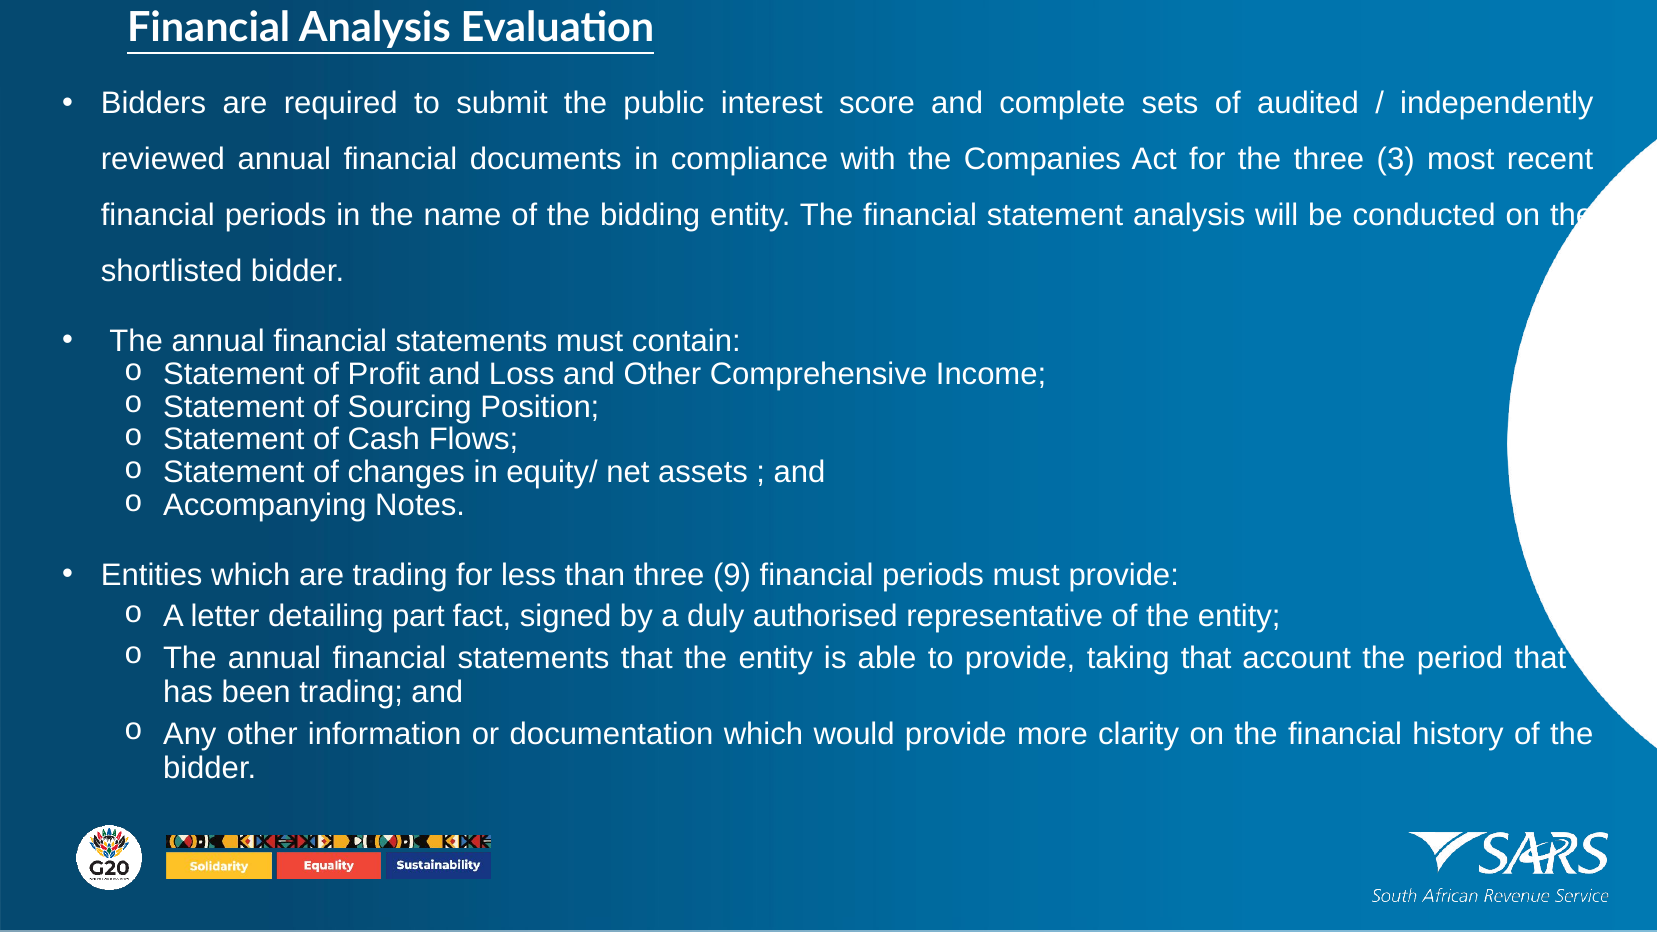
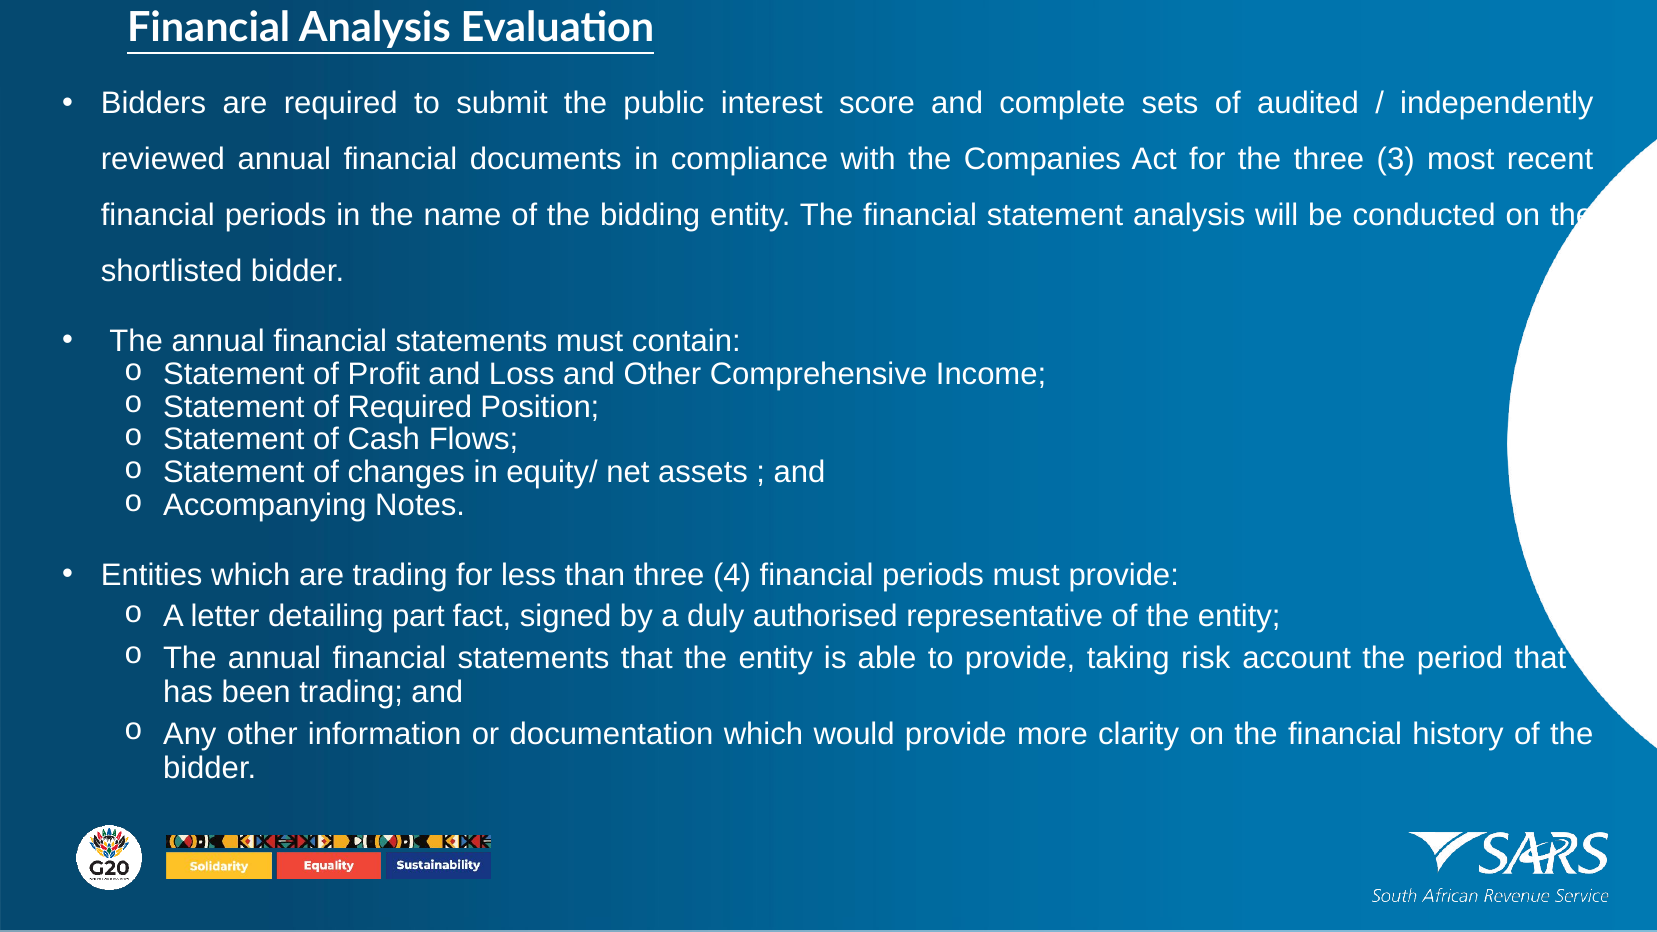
of Sourcing: Sourcing -> Required
9: 9 -> 4
taking that: that -> risk
